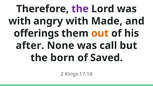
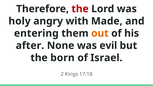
the at (80, 9) colour: purple -> red
with at (20, 21): with -> holy
offerings: offerings -> entering
call: call -> evil
Saved: Saved -> Israel
